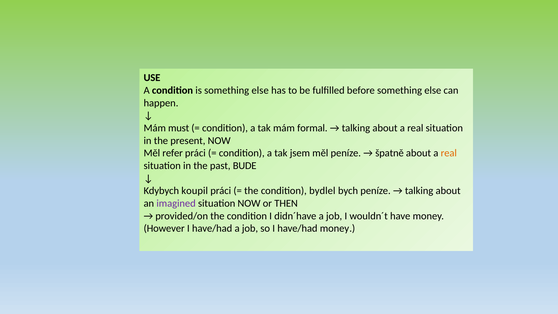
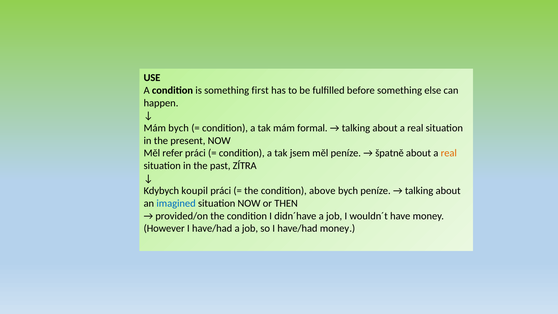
is something else: else -> first
Mám must: must -> bych
BUDE: BUDE -> ZÍTRA
bydlel: bydlel -> above
imagined colour: purple -> blue
